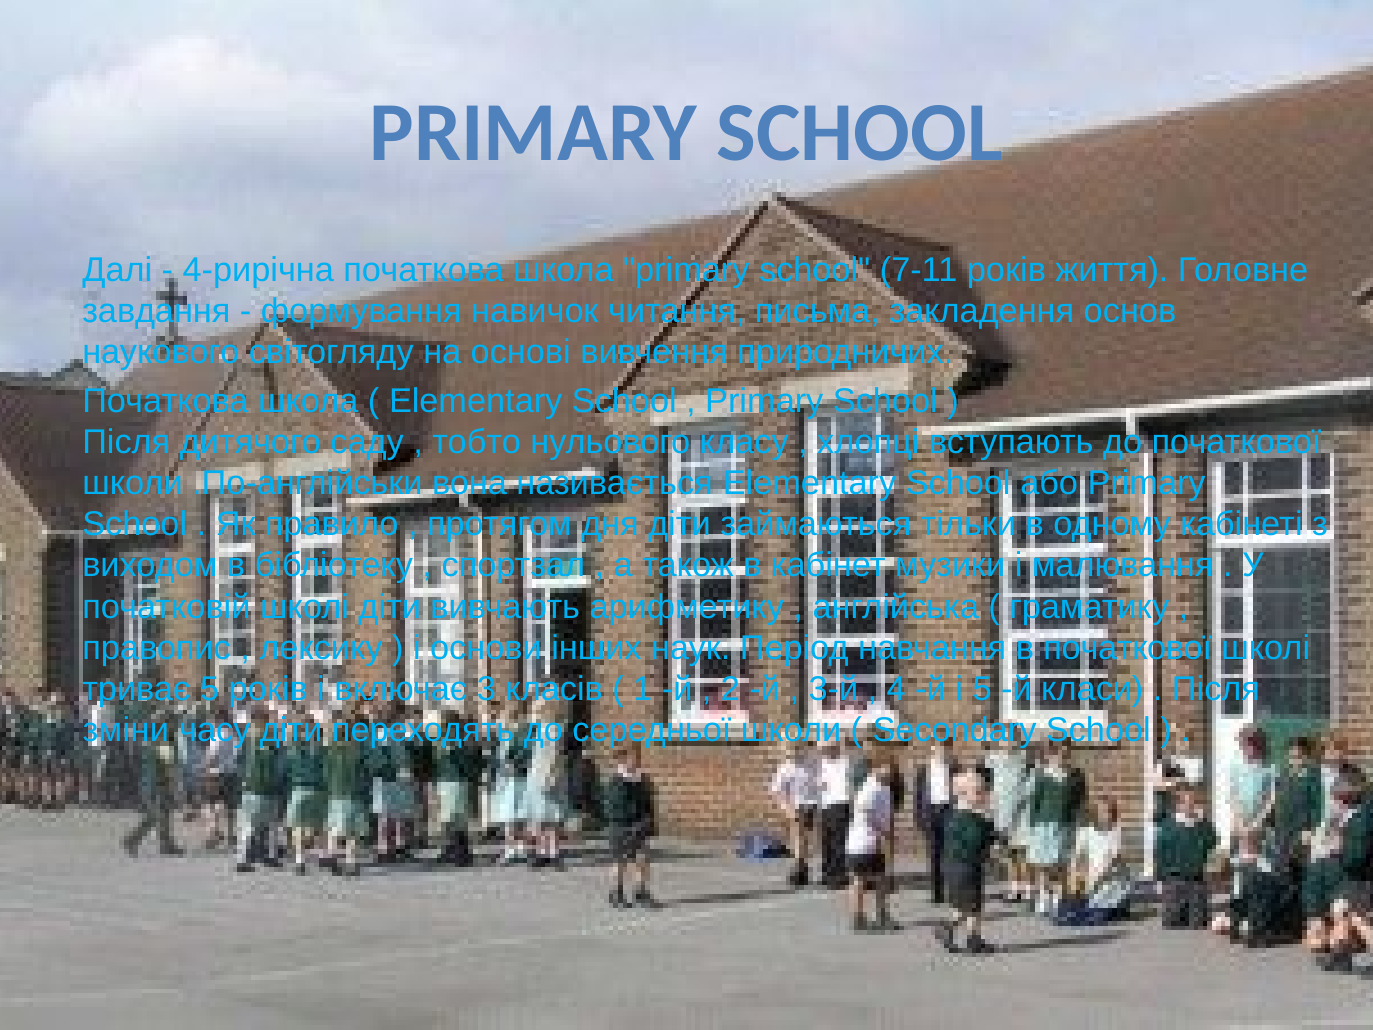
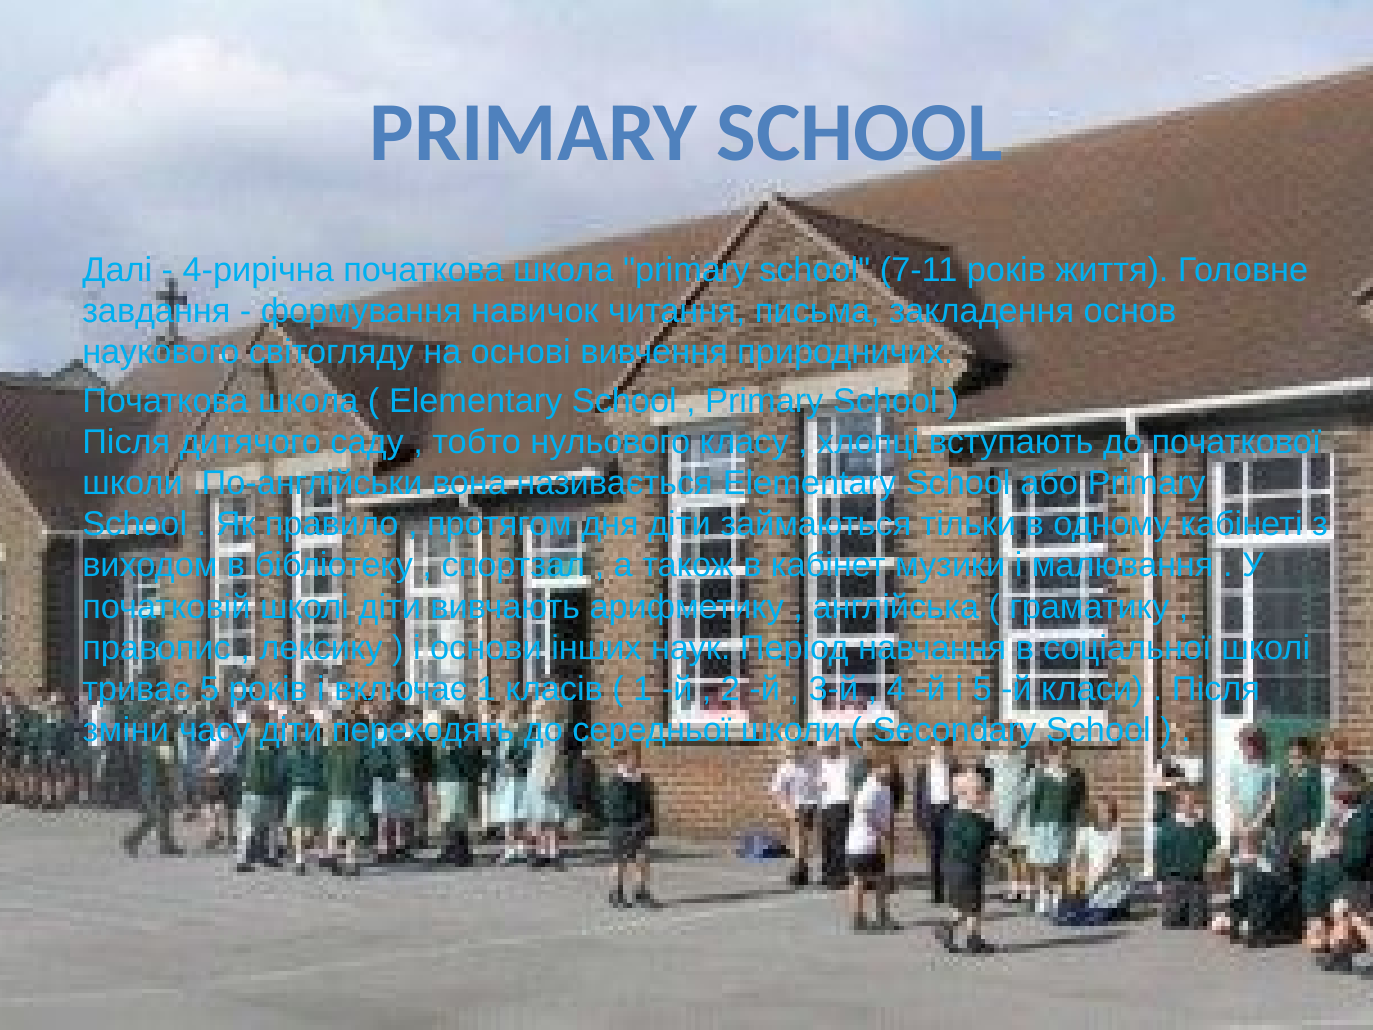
в початкової: початкової -> соціальної
включає 3: 3 -> 1
